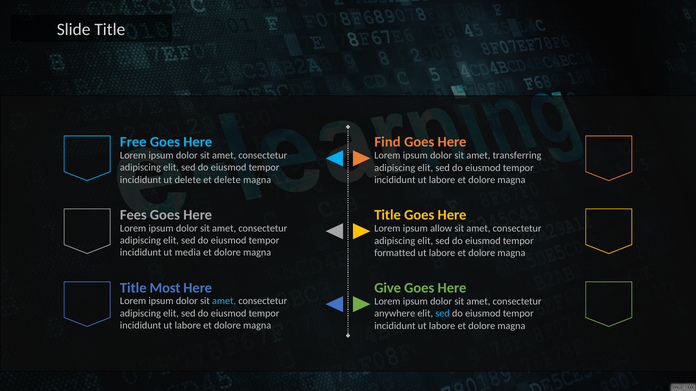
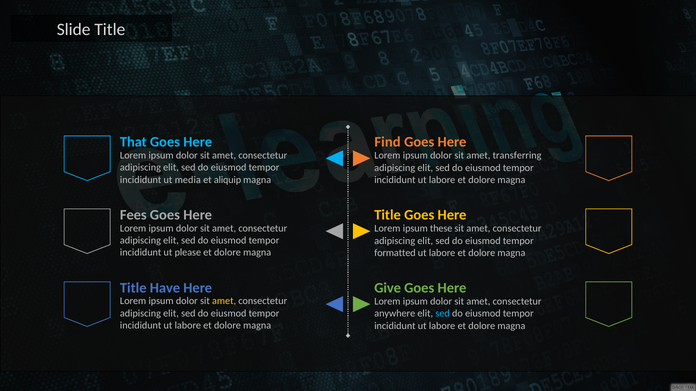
Free: Free -> That
ut delete: delete -> media
et delete: delete -> aliquip
allow: allow -> these
media: media -> please
Most: Most -> Have
amet at (224, 302) colour: light blue -> yellow
